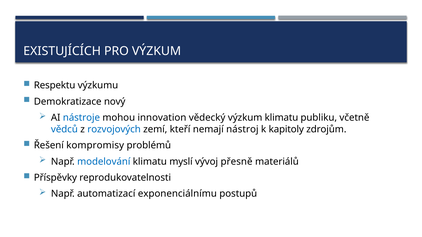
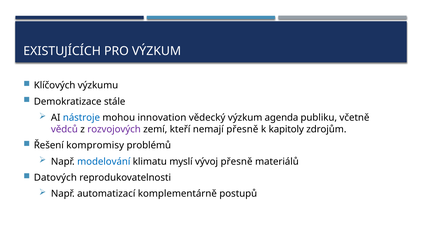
Respektu: Respektu -> Klíčových
nový: nový -> stále
výzkum klimatu: klimatu -> agenda
vědců colour: blue -> purple
rozvojových colour: blue -> purple
nemají nástroj: nástroj -> přesně
Příspěvky: Příspěvky -> Datových
exponenciálnímu: exponenciálnímu -> komplementárně
